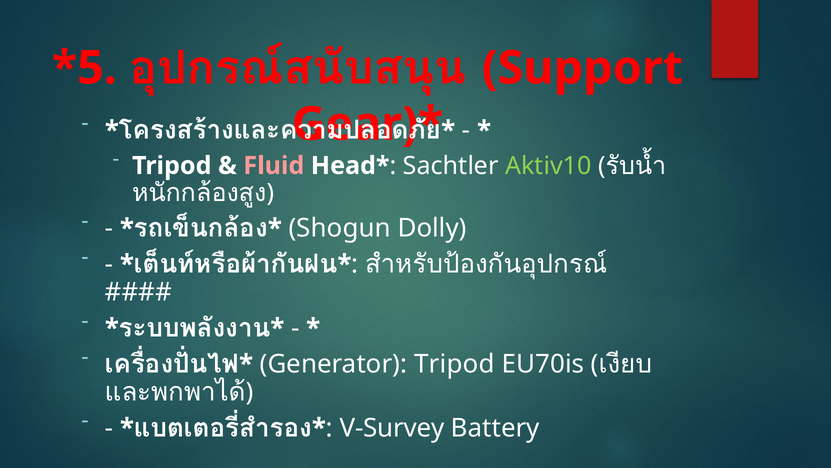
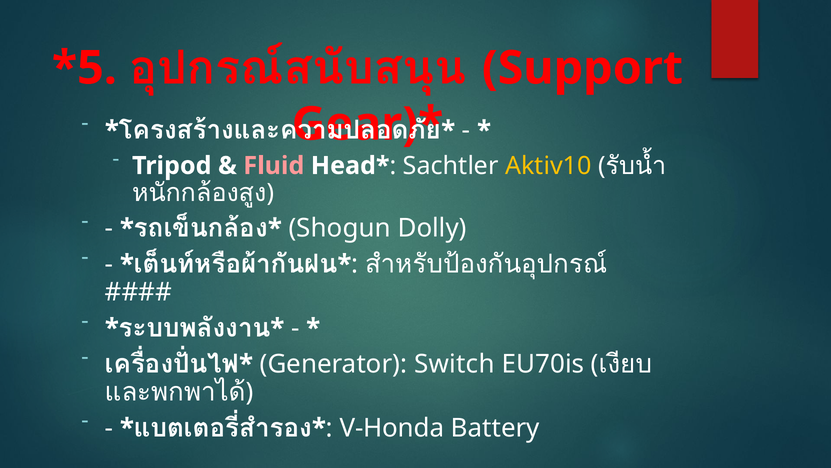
Aktiv10 colour: light green -> yellow
Generator Tripod: Tripod -> Switch
V-Survey: V-Survey -> V-Honda
